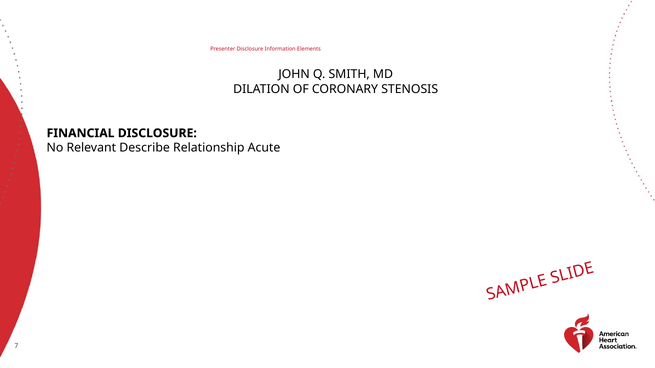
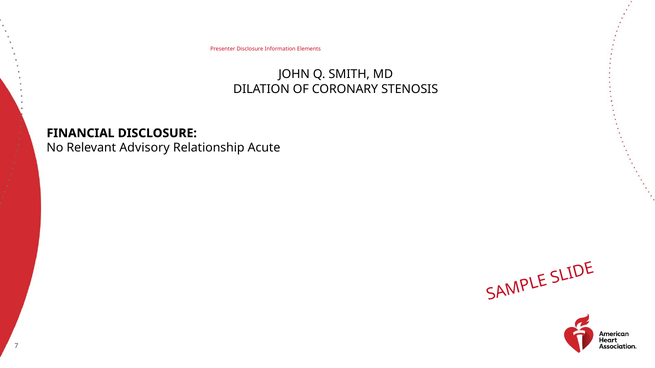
Describe: Describe -> Advisory
